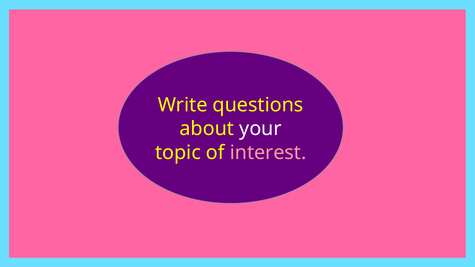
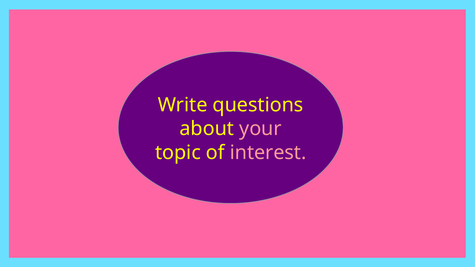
your colour: white -> pink
